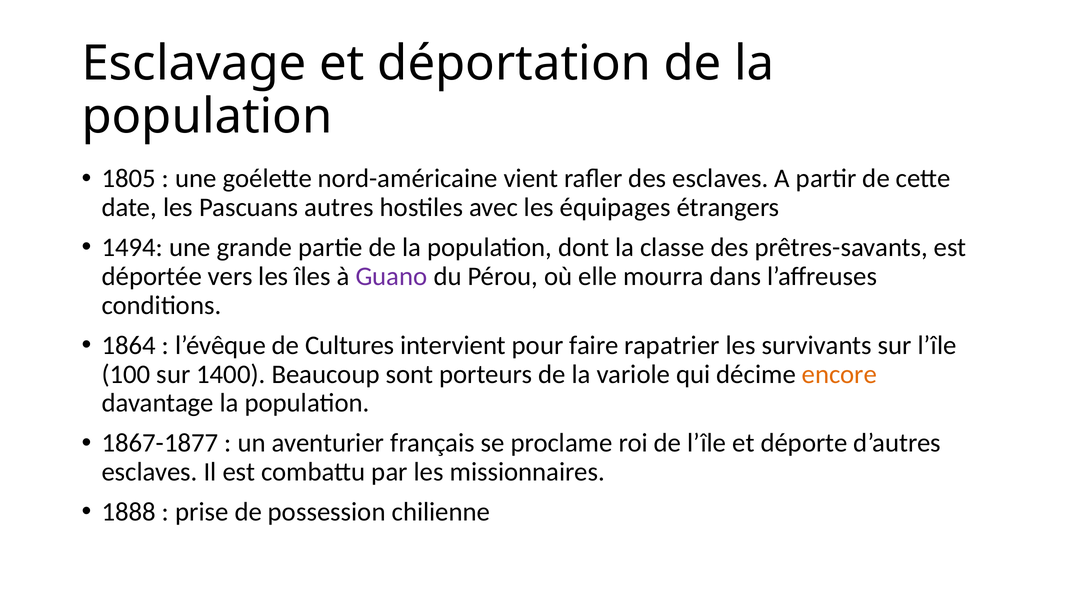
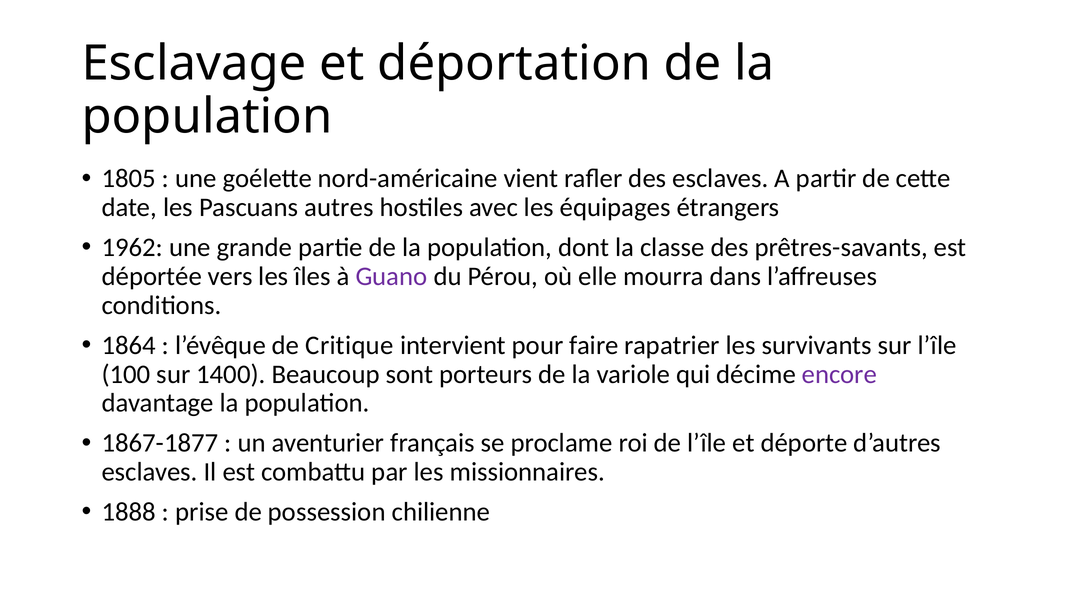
1494: 1494 -> 1962
Cultures: Cultures -> Critique
encore colour: orange -> purple
